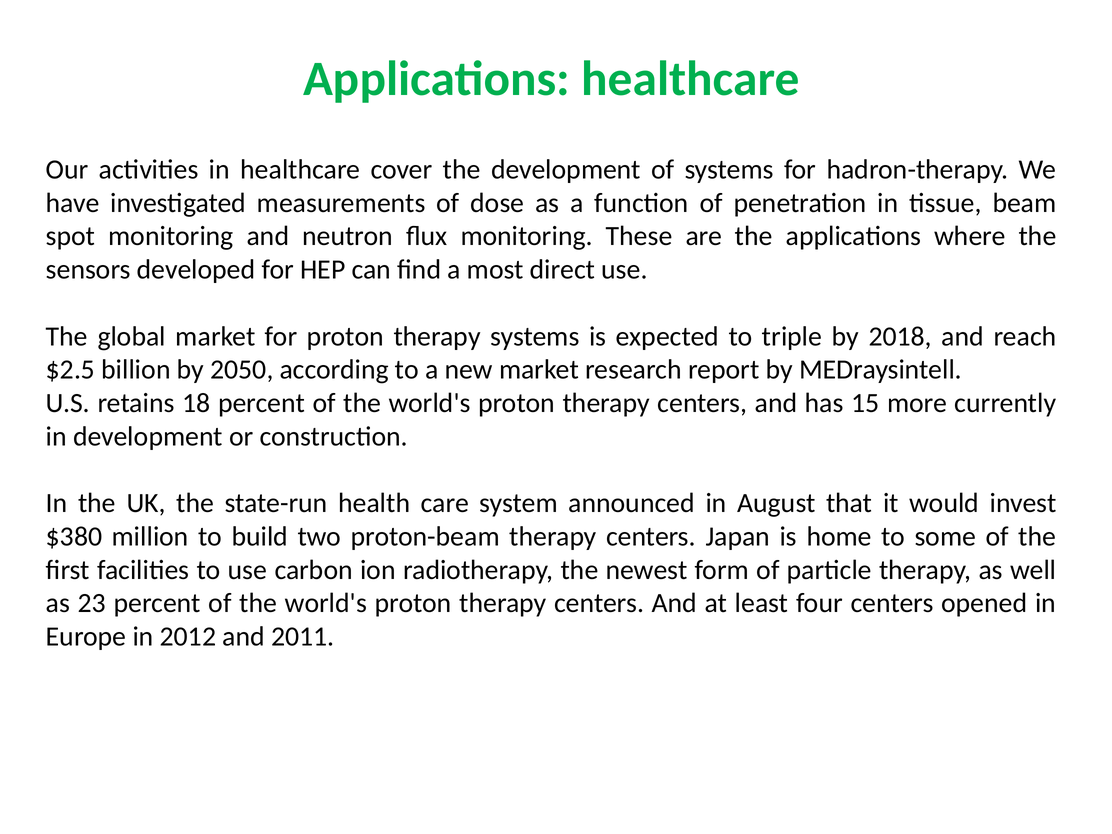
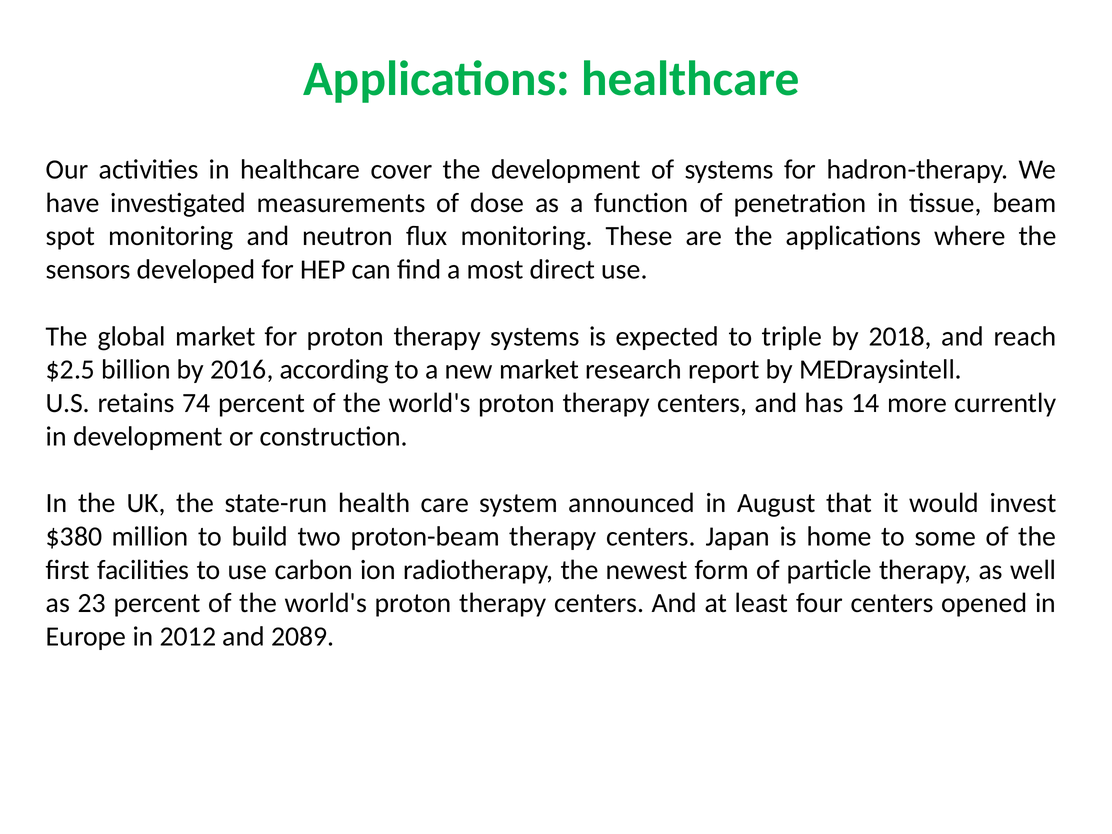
2050: 2050 -> 2016
18: 18 -> 74
15: 15 -> 14
2011: 2011 -> 2089
